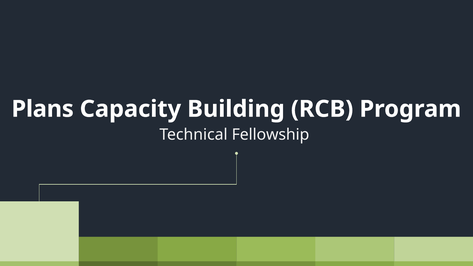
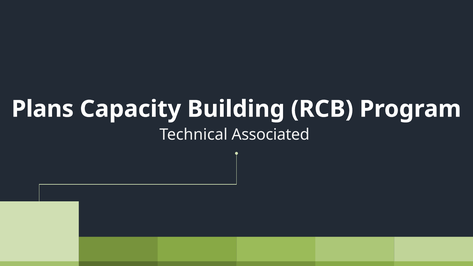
Fellowship: Fellowship -> Associated
